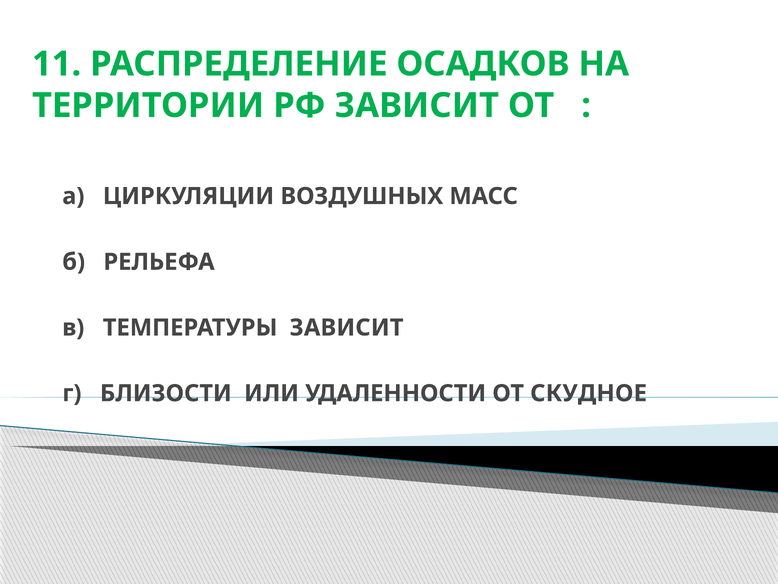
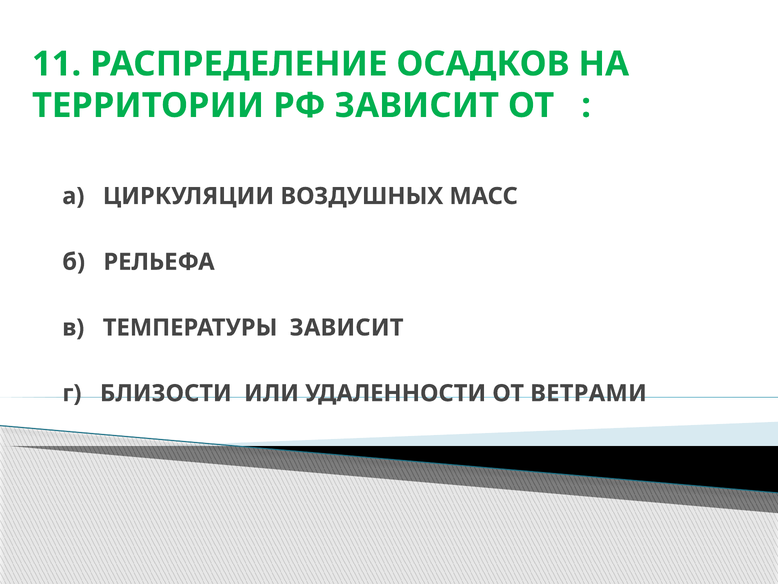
СКУДНОЕ: СКУДНОЕ -> ВЕТРАМИ
